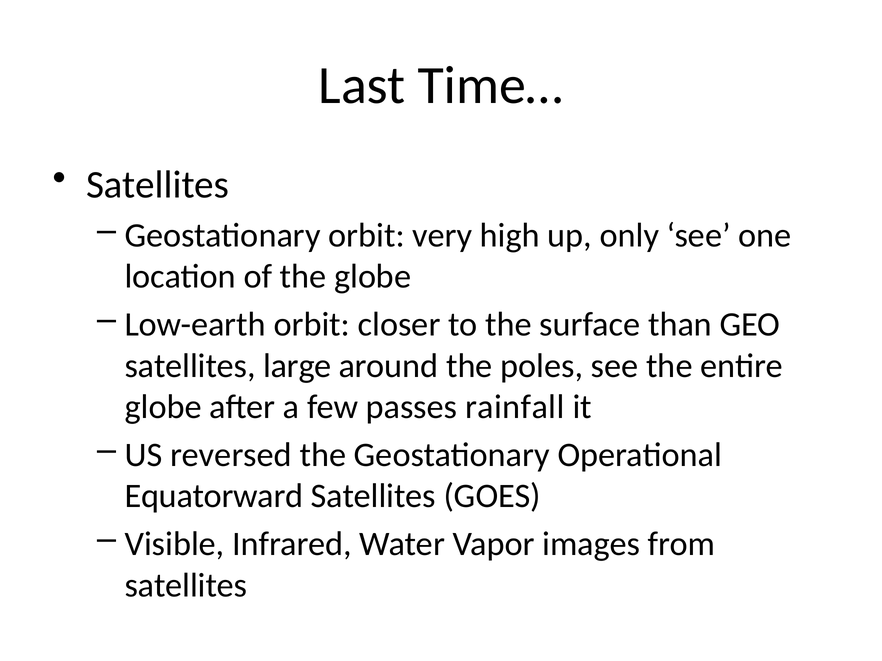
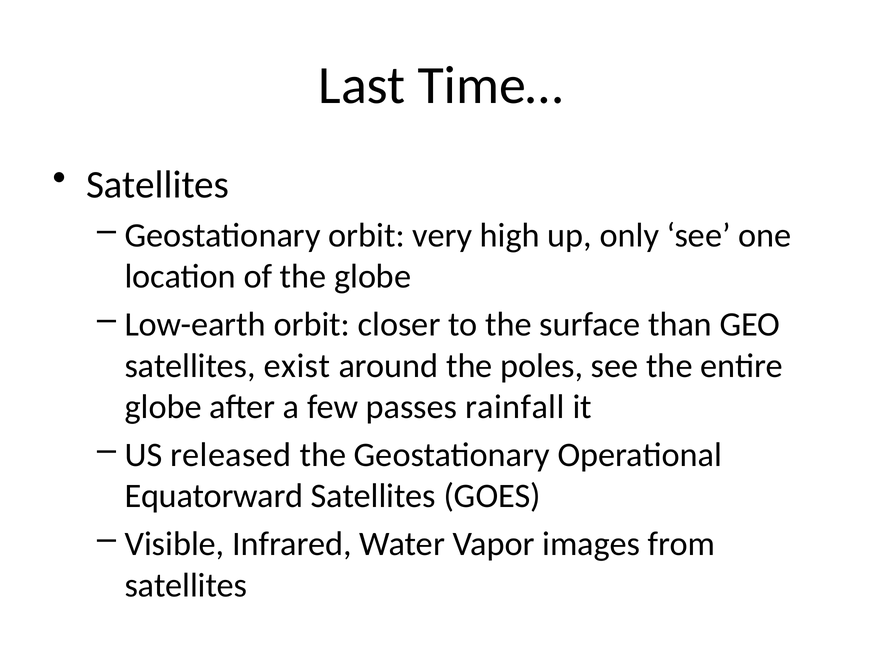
large: large -> exist
reversed: reversed -> released
